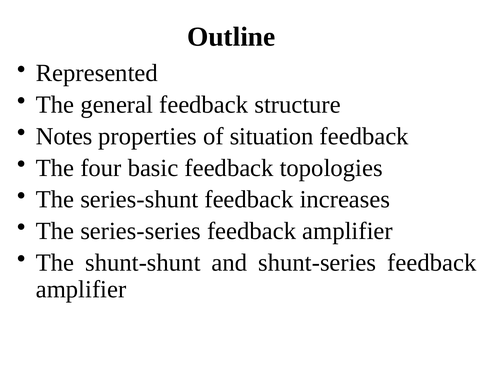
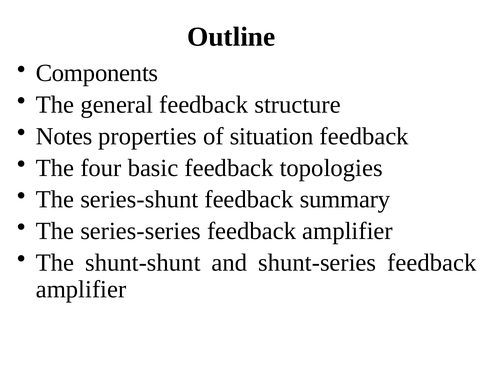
Represented: Represented -> Components
increases: increases -> summary
